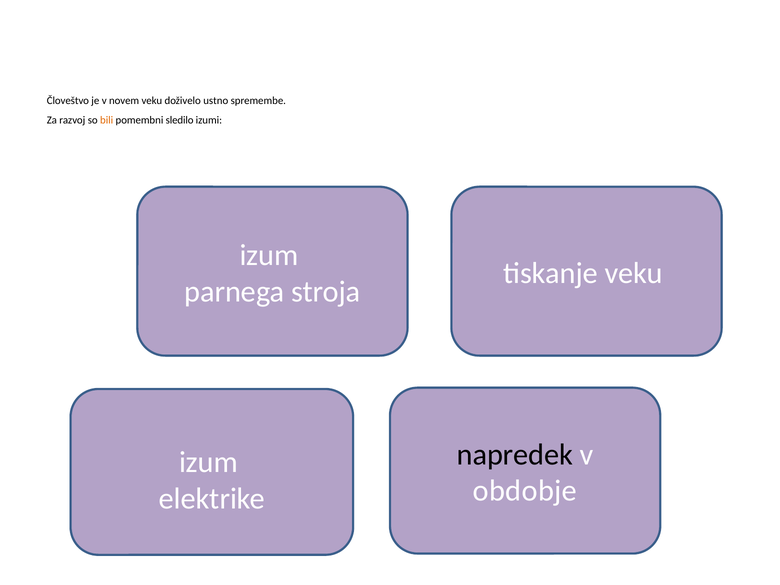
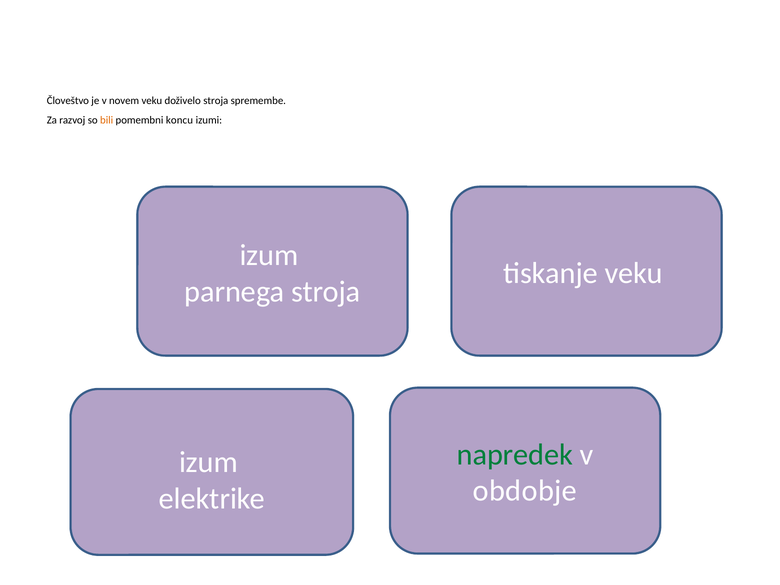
doživelo ustno: ustno -> stroja
sledilo: sledilo -> koncu
napredek colour: black -> green
